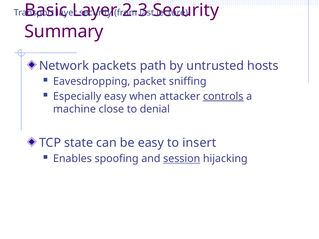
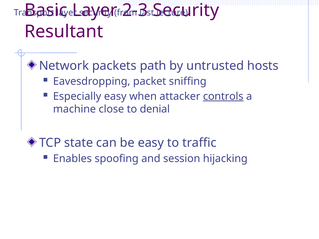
Summary: Summary -> Resultant
insert: insert -> traffic
session underline: present -> none
